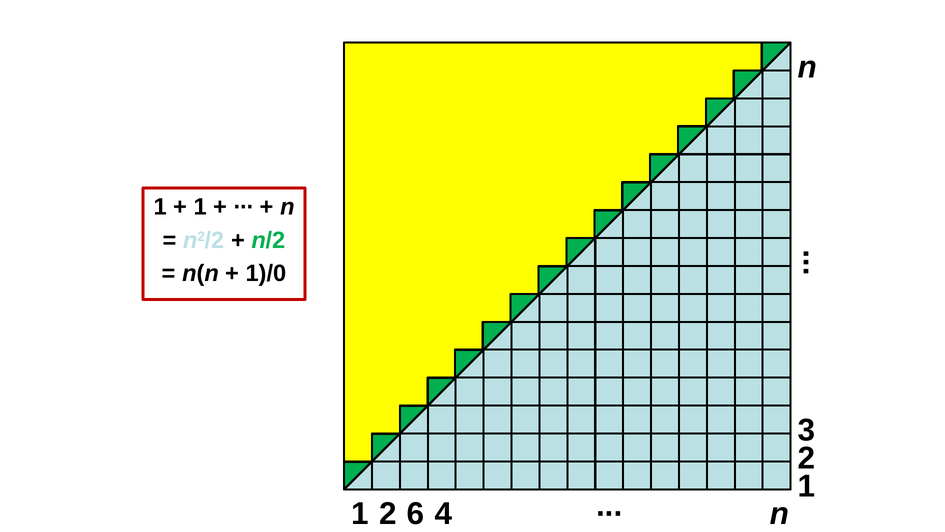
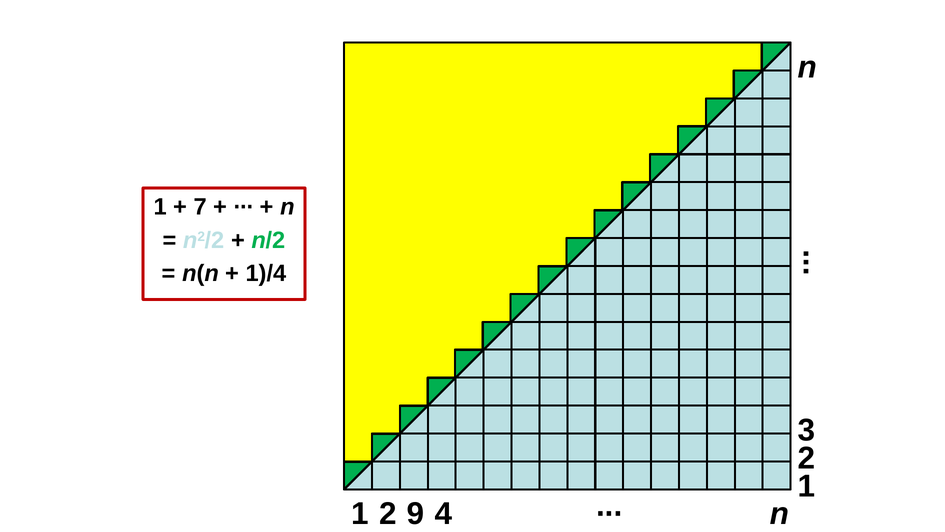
1 at (200, 207): 1 -> 7
1)/0: 1)/0 -> 1)/4
6: 6 -> 9
